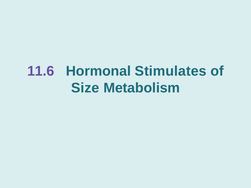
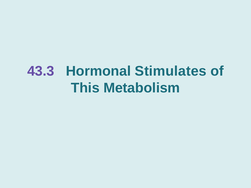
11.6: 11.6 -> 43.3
Size: Size -> This
